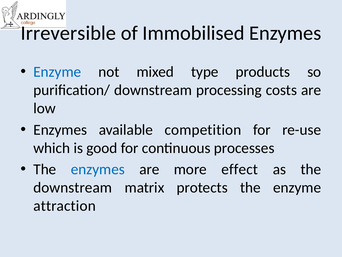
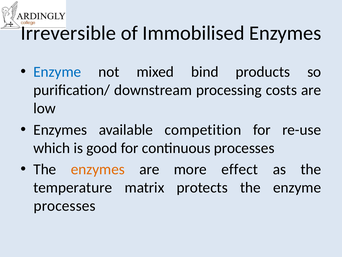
type: type -> bind
enzymes at (98, 169) colour: blue -> orange
downstream at (73, 187): downstream -> temperature
attraction at (65, 206): attraction -> processes
